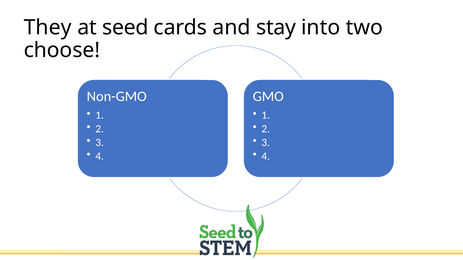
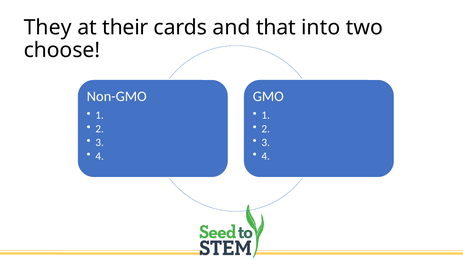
seed: seed -> their
stay: stay -> that
